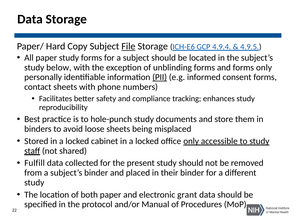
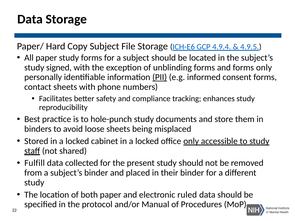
File underline: present -> none
below: below -> signed
grant: grant -> ruled
